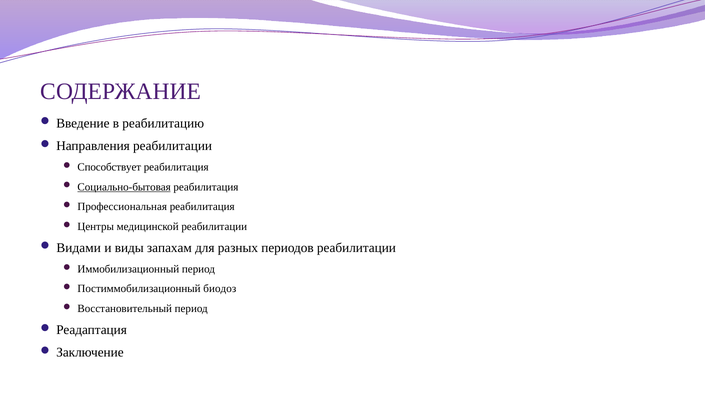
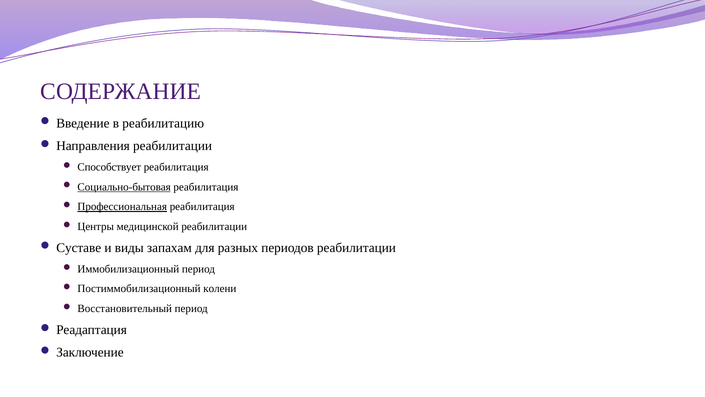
Профессиональная underline: none -> present
Видами: Видами -> Суставе
биодоз: биодоз -> колени
